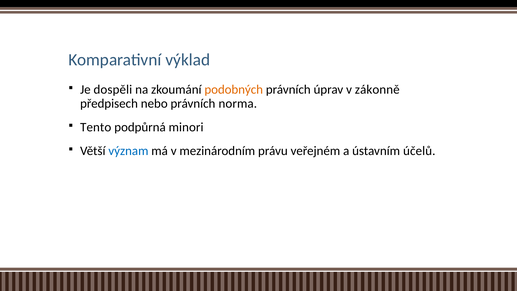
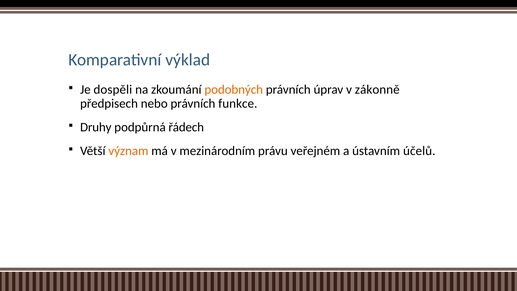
norma: norma -> funkce
Tento: Tento -> Druhy
minori: minori -> řádech
význam colour: blue -> orange
